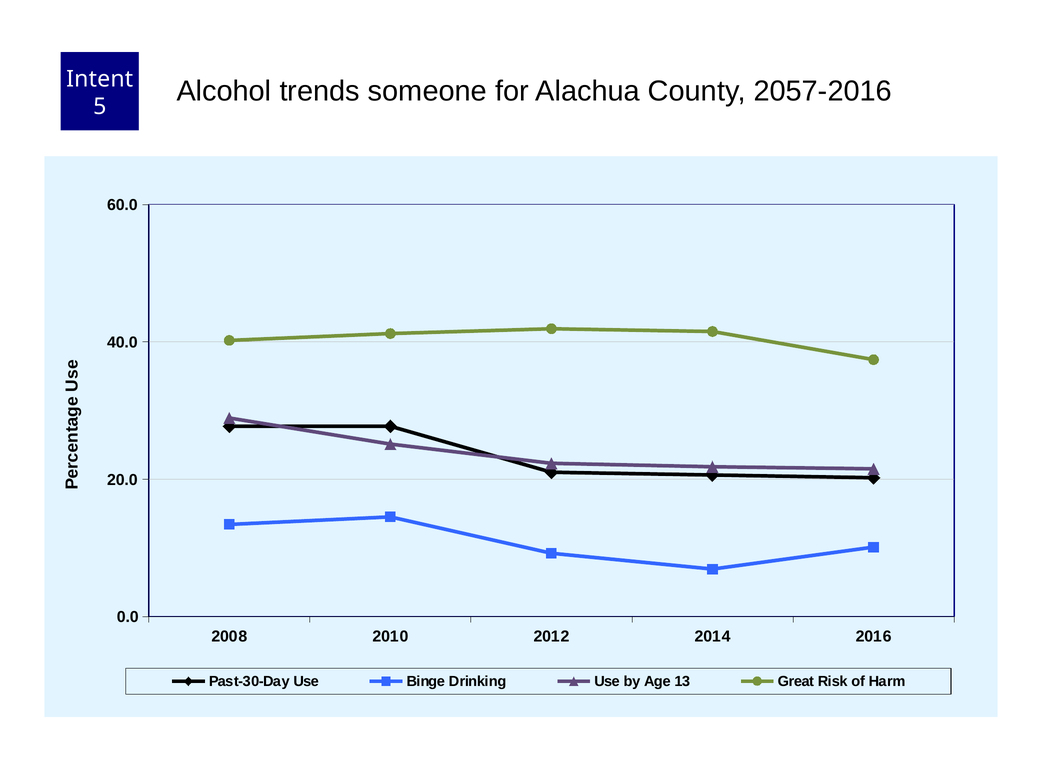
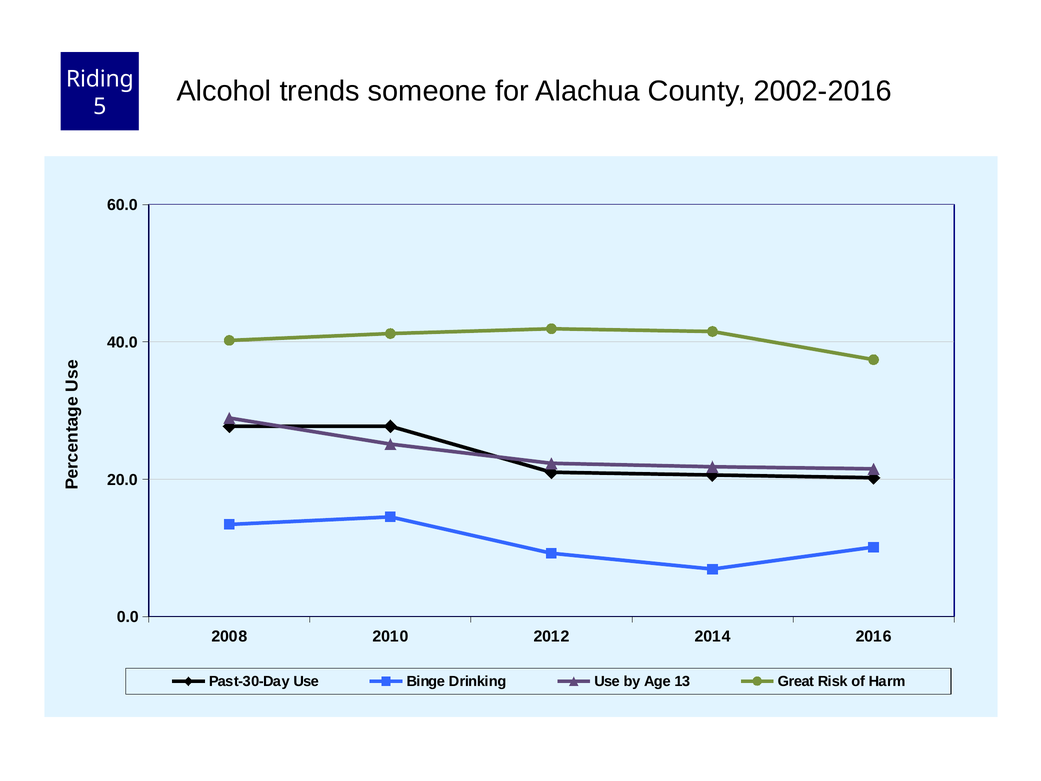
Intent: Intent -> Riding
2057-2016: 2057-2016 -> 2002-2016
